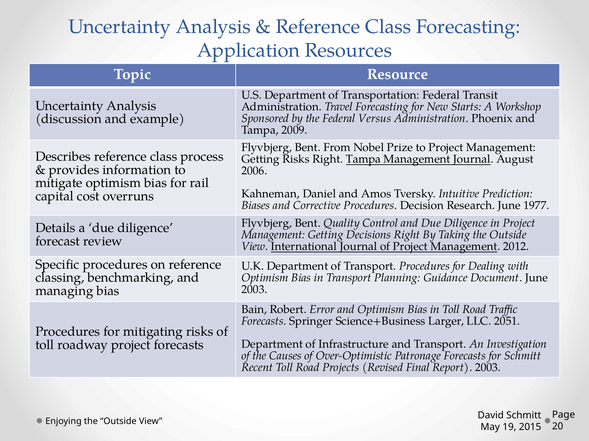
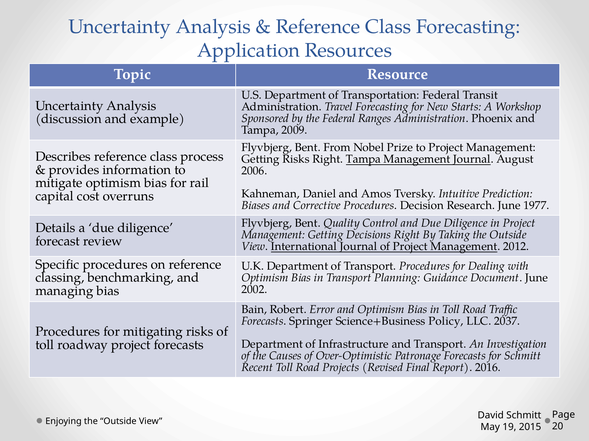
Versus: Versus -> Ranges
2003 at (254, 290): 2003 -> 2002
Larger: Larger -> Policy
2051: 2051 -> 2037
Report 2003: 2003 -> 2016
